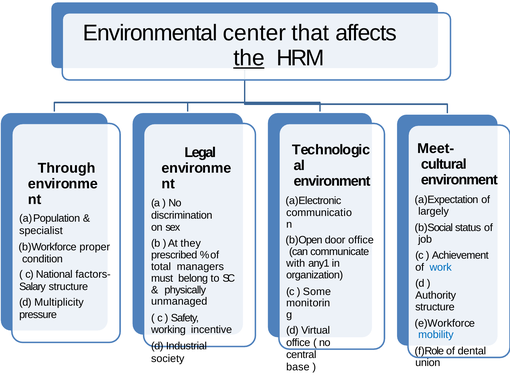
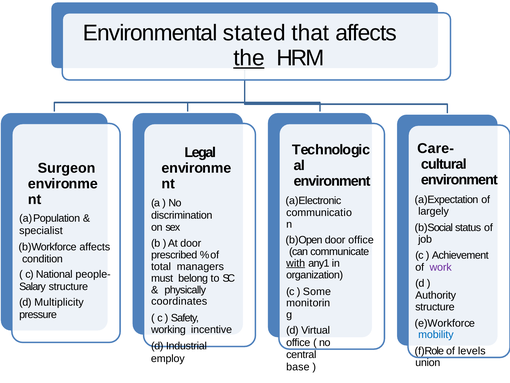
center: center -> stated
Meet-: Meet- -> Care-
Through: Through -> Surgeon
At they: they -> door
proper at (95, 247): proper -> affects
with underline: none -> present
work colour: blue -> purple
factors-: factors- -> people-
unmanaged: unmanaged -> coordinates
dental: dental -> levels
society: society -> employ
